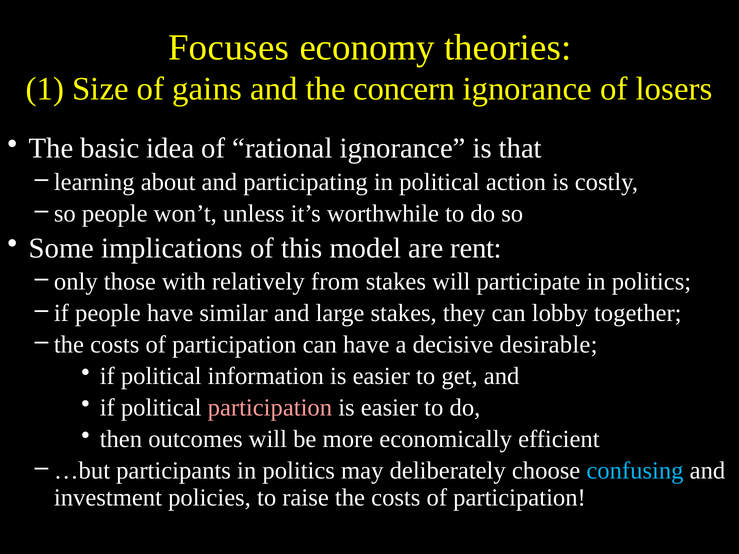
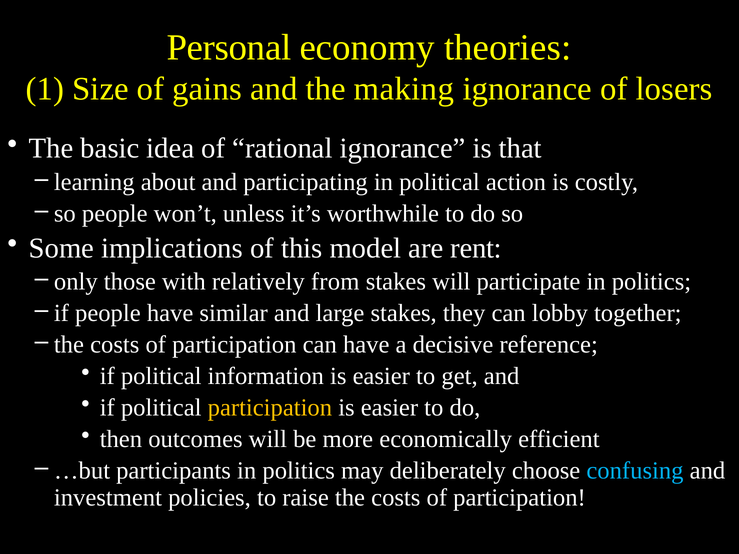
Focuses: Focuses -> Personal
concern: concern -> making
desirable: desirable -> reference
participation at (270, 408) colour: pink -> yellow
